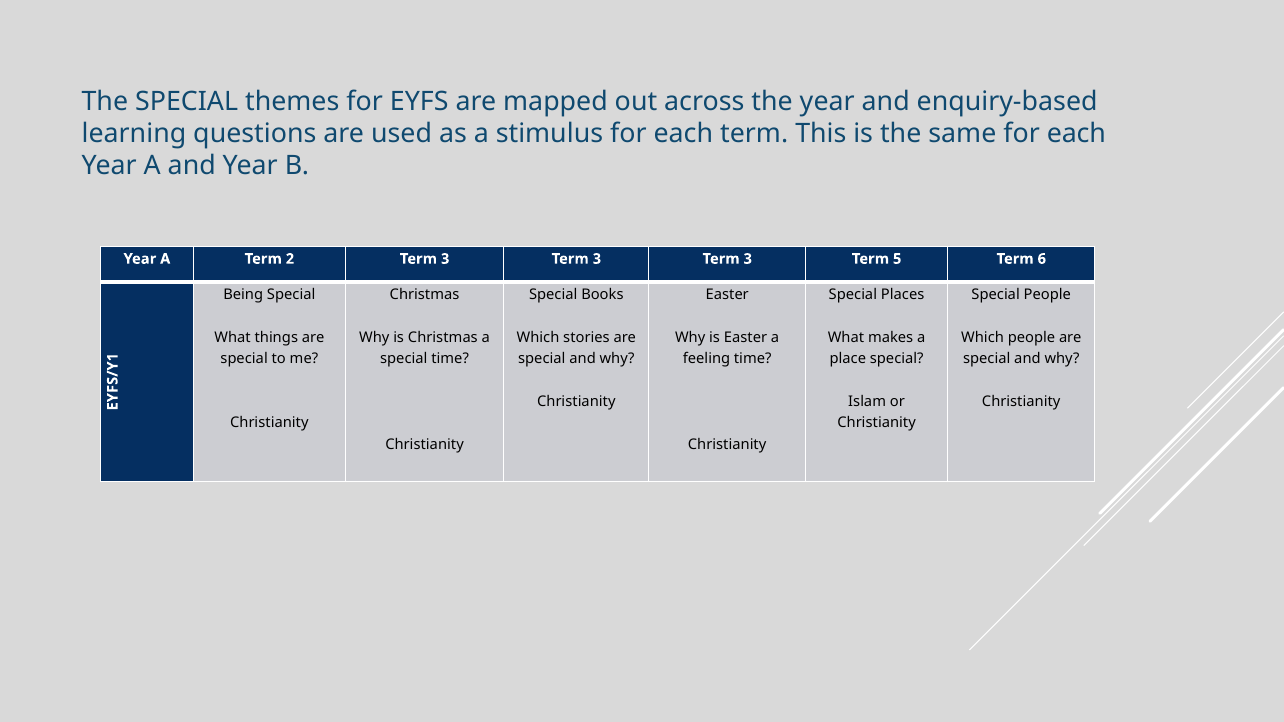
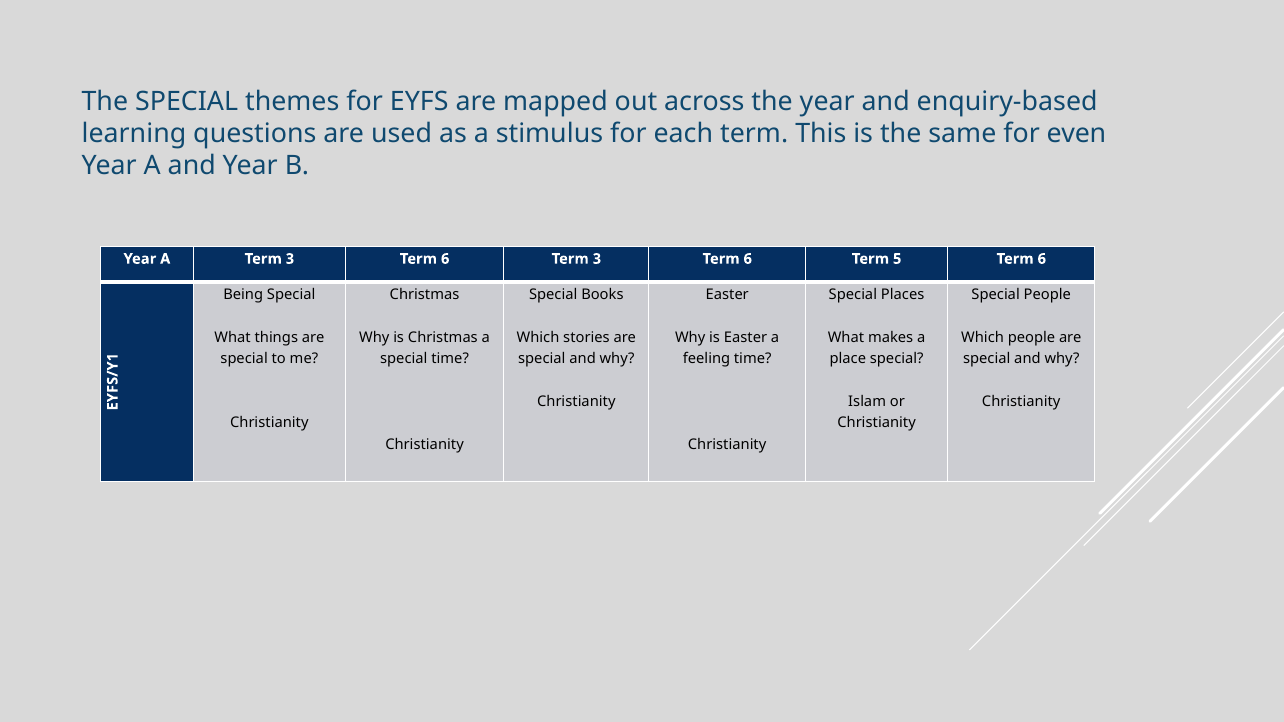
same for each: each -> even
A Term 2: 2 -> 3
3 at (445, 259): 3 -> 6
3 at (748, 259): 3 -> 6
